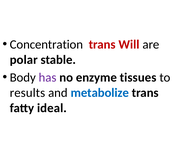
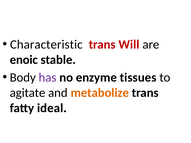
Concentration: Concentration -> Characteristic
polar: polar -> enoic
results: results -> agitate
metabolize colour: blue -> orange
